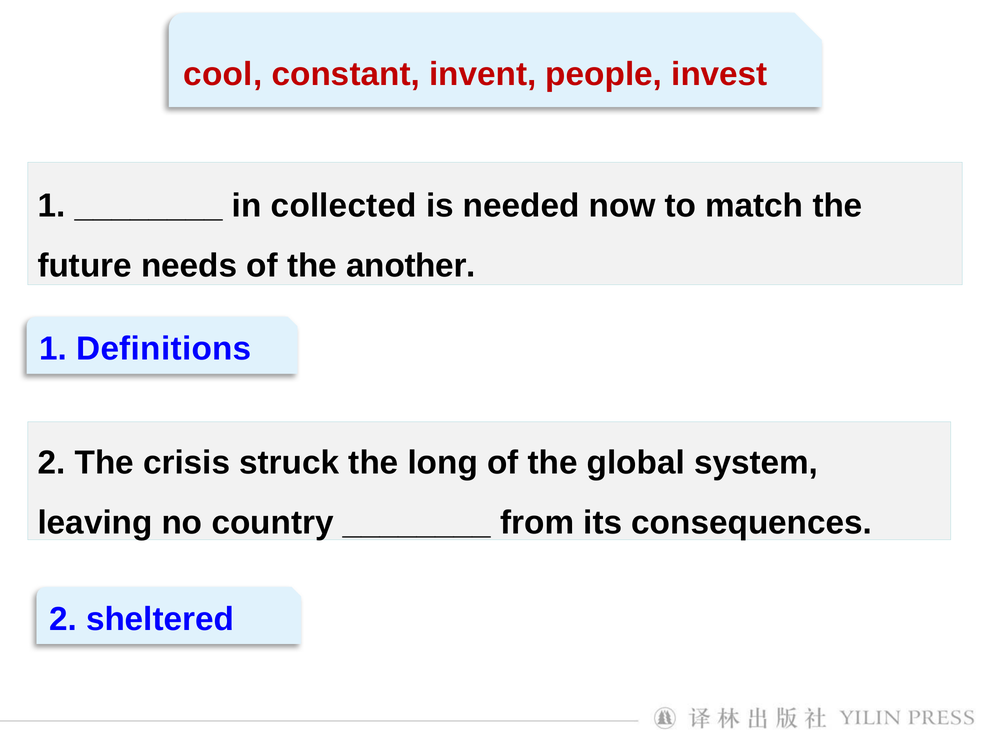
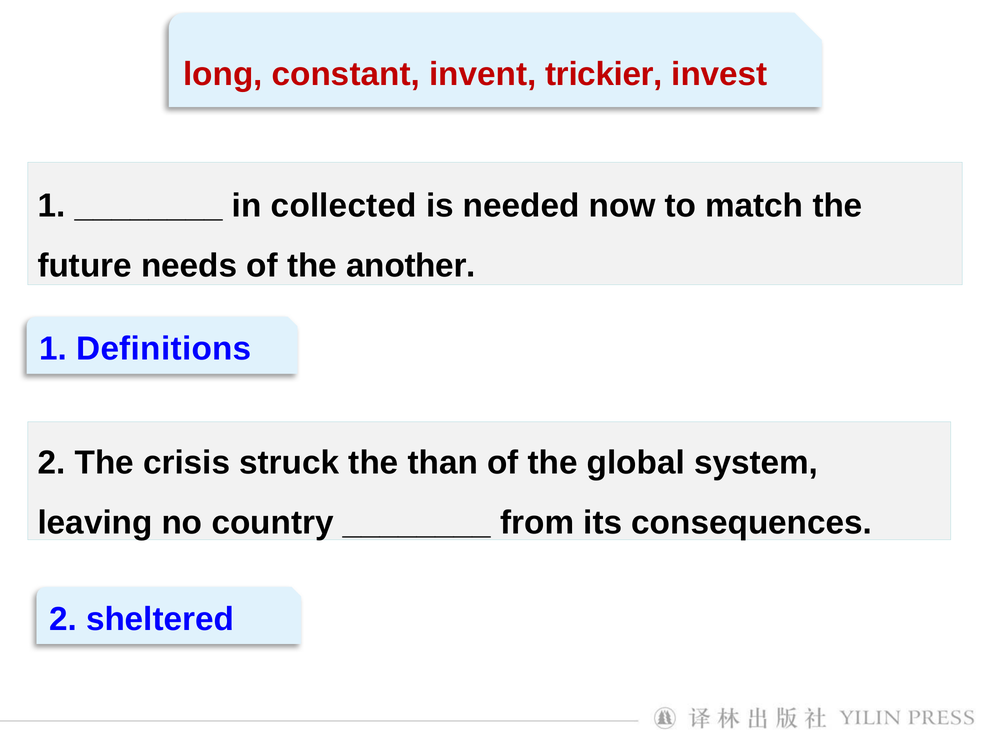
cool: cool -> long
people: people -> trickier
long: long -> than
